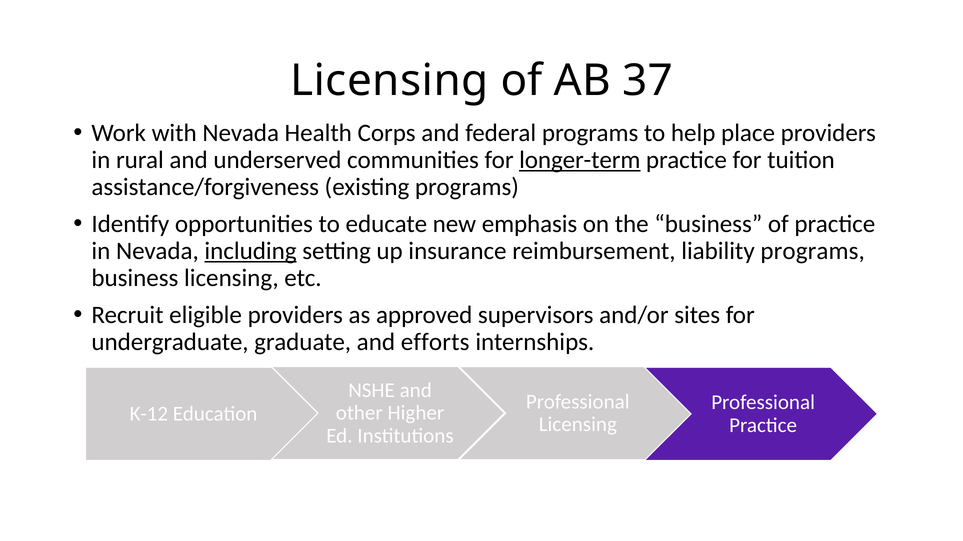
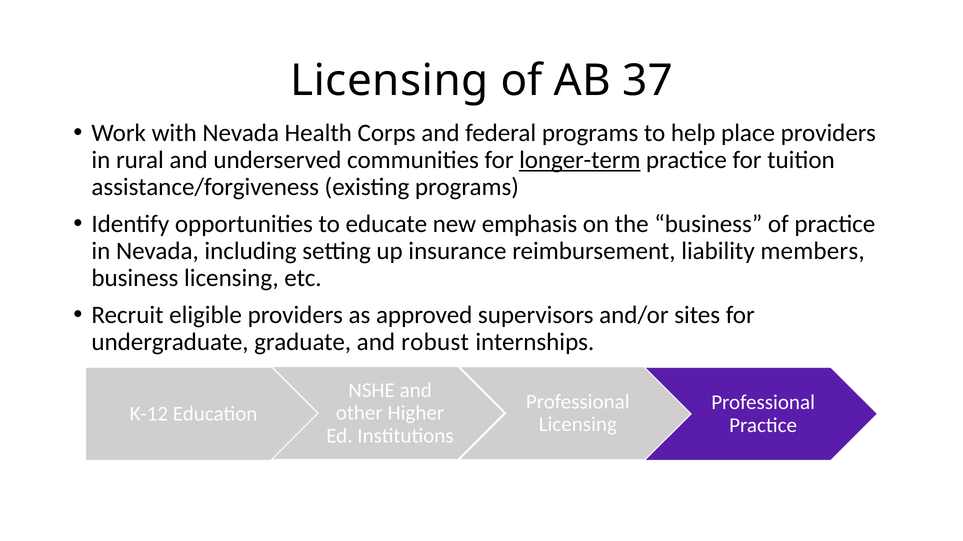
including underline: present -> none
liability programs: programs -> members
efforts: efforts -> robust
